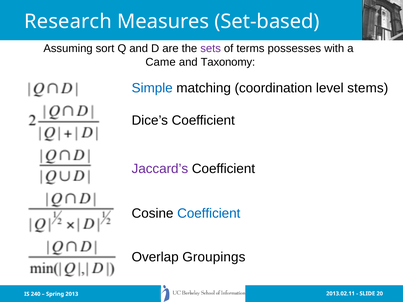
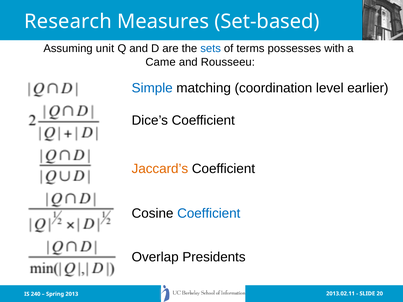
sort: sort -> unit
sets colour: purple -> blue
Taxonomy: Taxonomy -> Rousseeu
stems: stems -> earlier
Jaccard’s colour: purple -> orange
Groupings: Groupings -> Presidents
